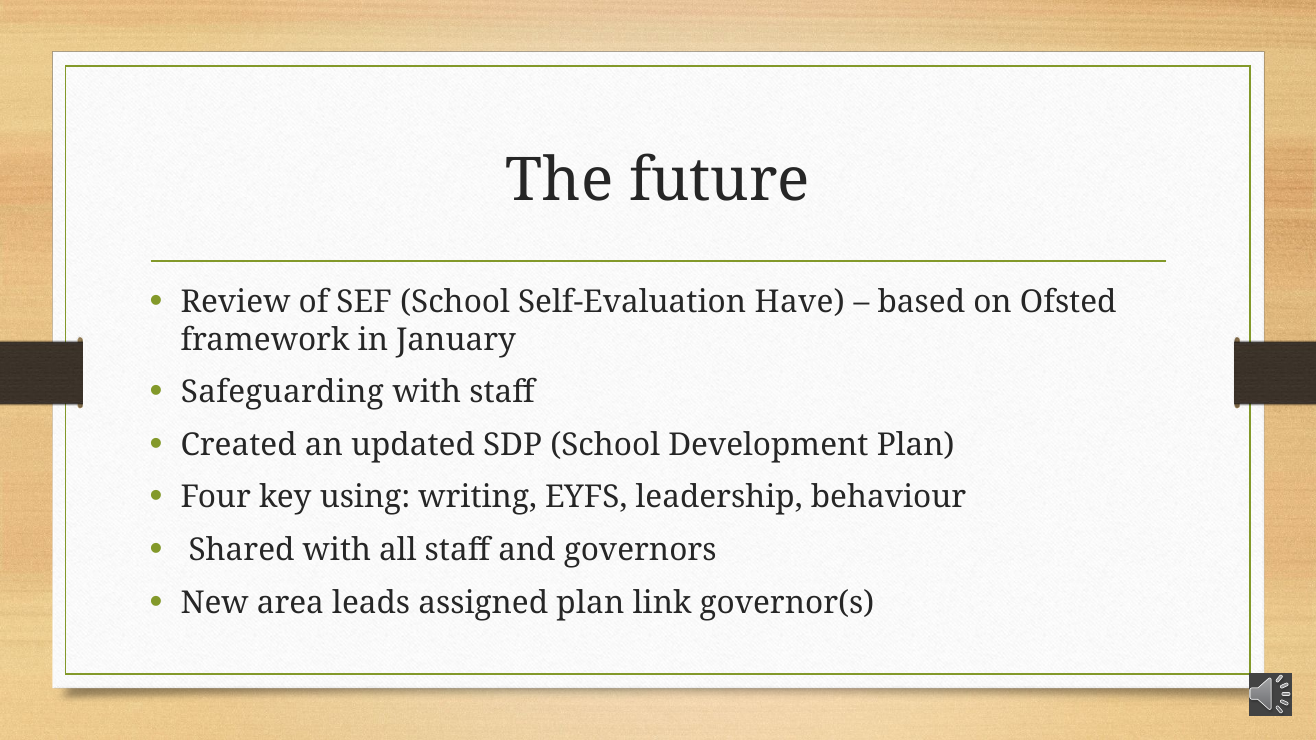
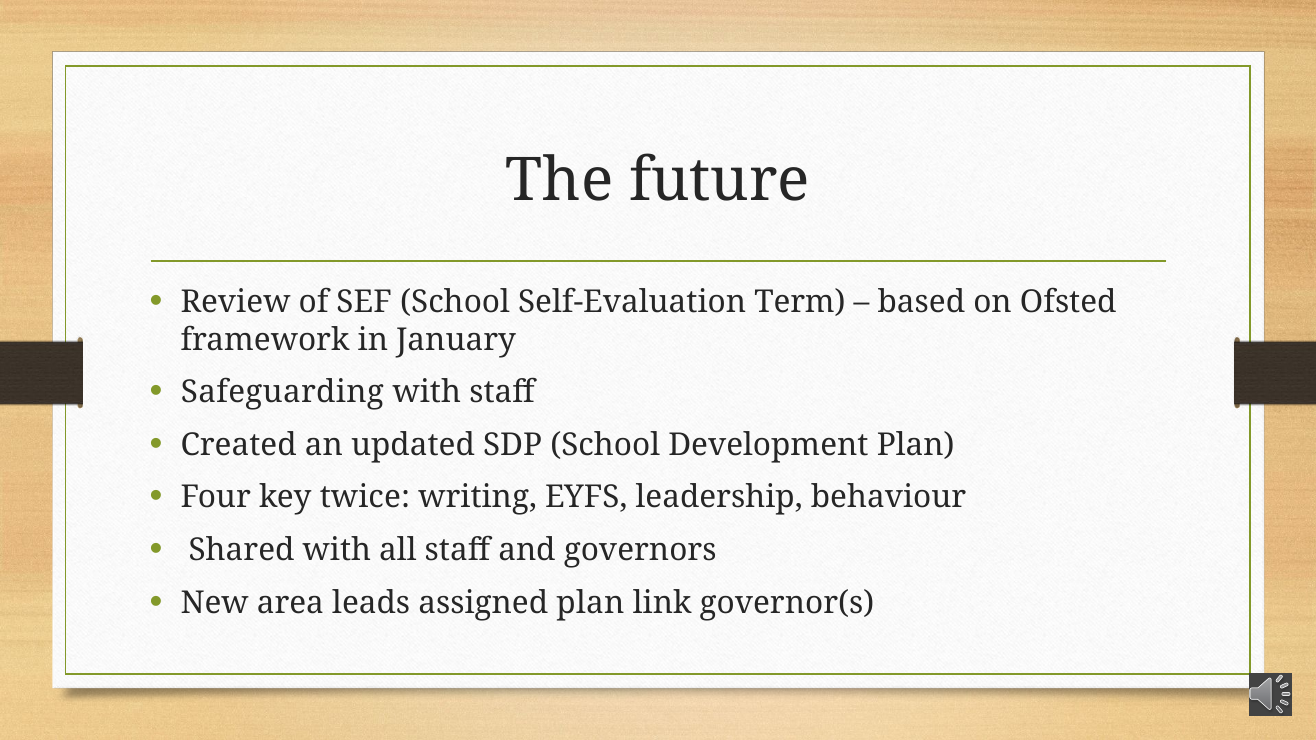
Have: Have -> Term
using: using -> twice
